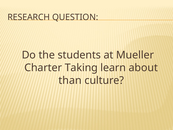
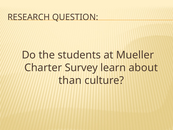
Taking: Taking -> Survey
